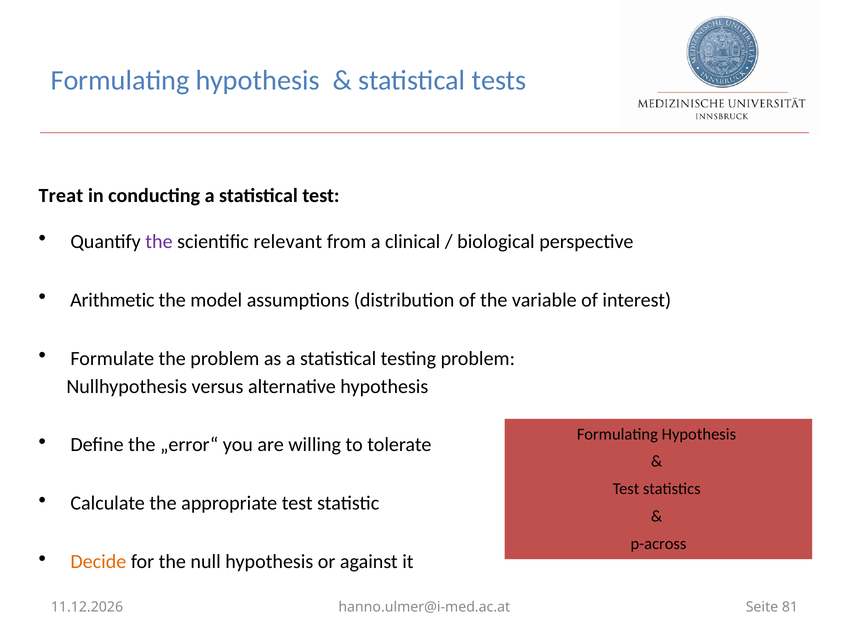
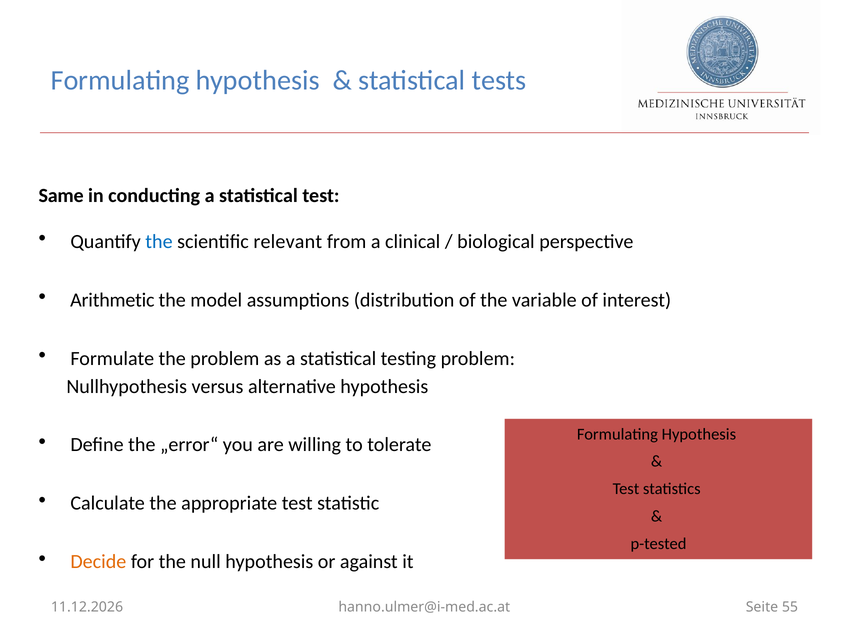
Treat: Treat -> Same
the at (159, 241) colour: purple -> blue
p-across: p-across -> p-tested
81: 81 -> 55
